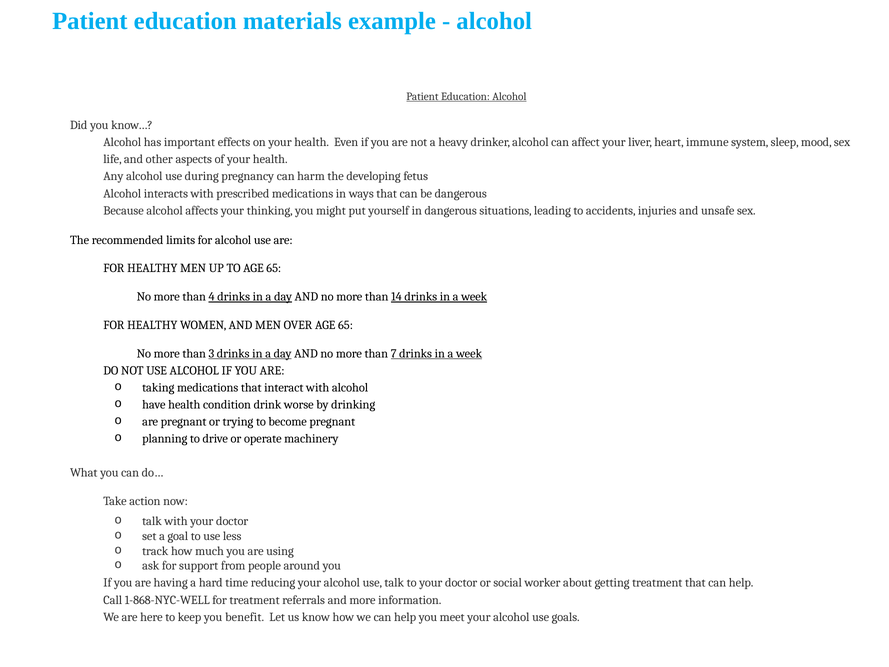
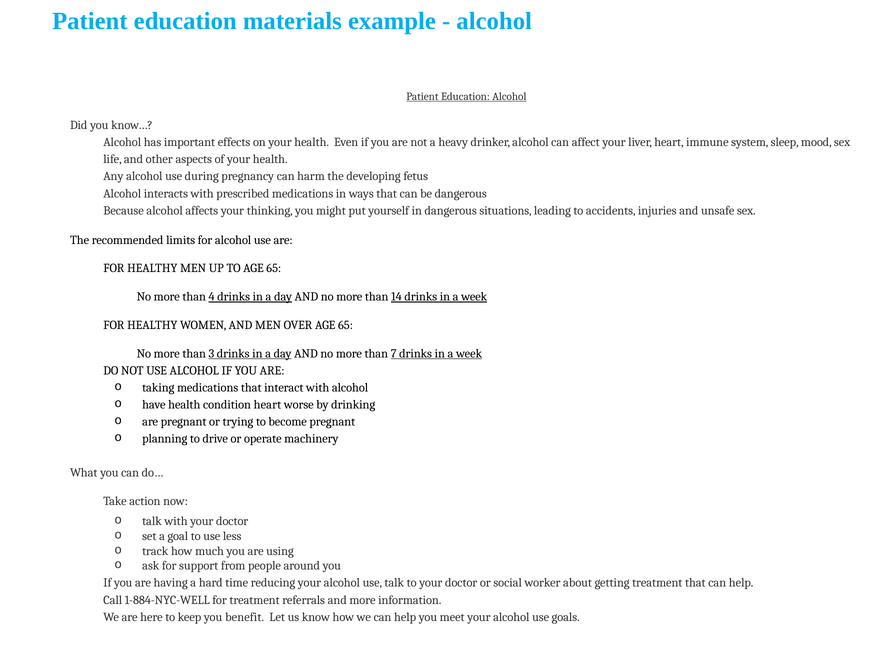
condition drink: drink -> heart
1-868-NYC-WELL: 1-868-NYC-WELL -> 1-884-NYC-WELL
